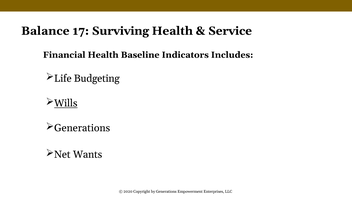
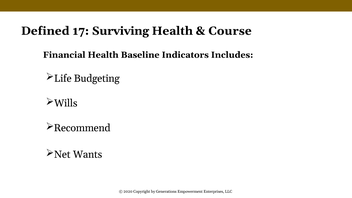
Balance: Balance -> Defined
Service: Service -> Course
Wills underline: present -> none
Generations at (82, 128): Generations -> Recommend
